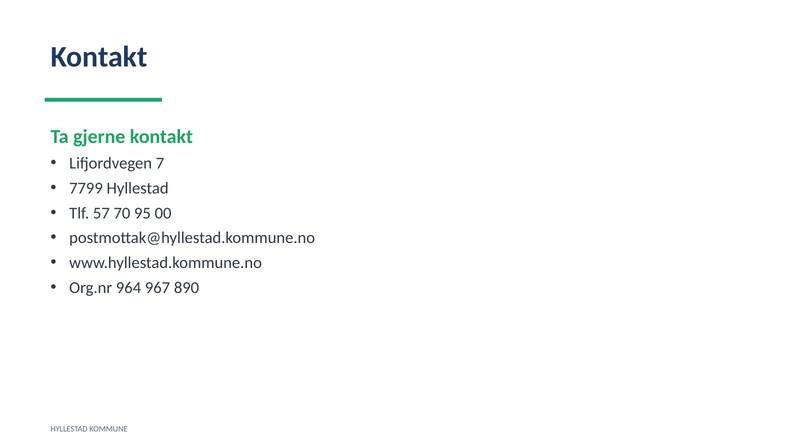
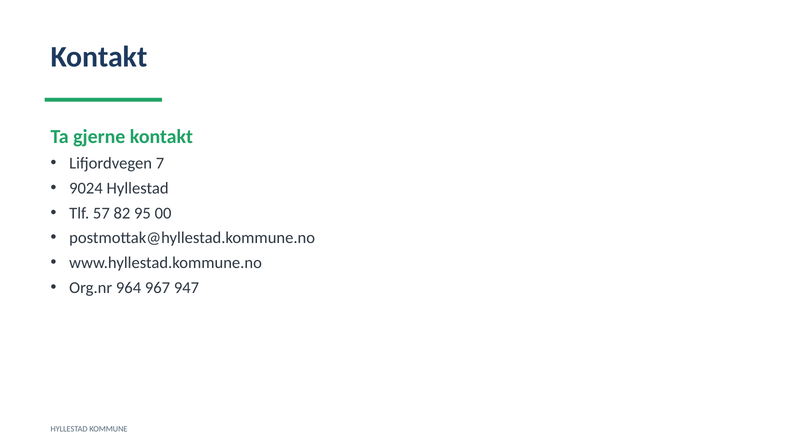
7799: 7799 -> 9024
70: 70 -> 82
890: 890 -> 947
